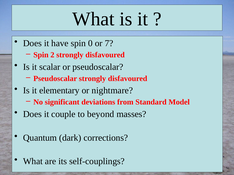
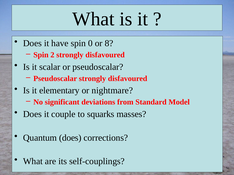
7: 7 -> 8
beyond: beyond -> squarks
Quantum dark: dark -> does
